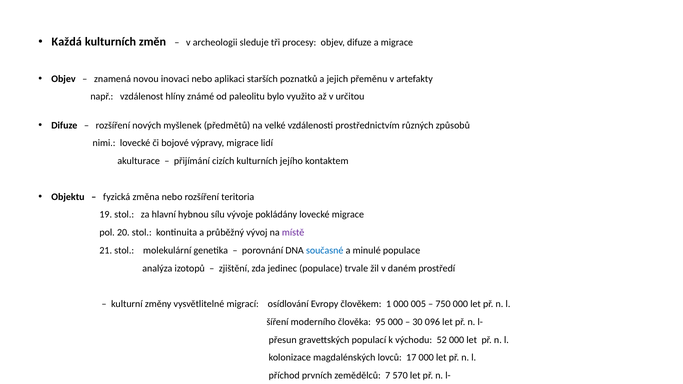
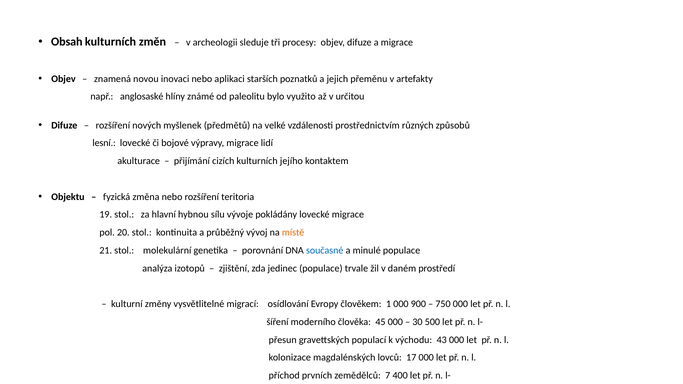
Každá: Každá -> Obsah
vzdálenost: vzdálenost -> anglosaské
nimi: nimi -> lesní
místě colour: purple -> orange
005: 005 -> 900
95: 95 -> 45
096: 096 -> 500
52: 52 -> 43
570: 570 -> 400
